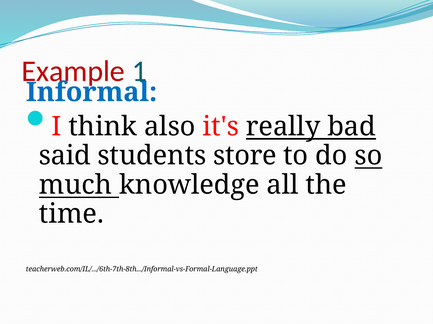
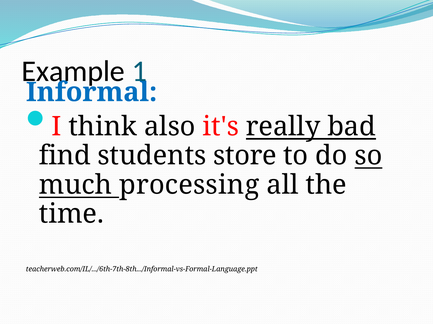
Example colour: red -> black
said: said -> find
knowledge: knowledge -> processing
